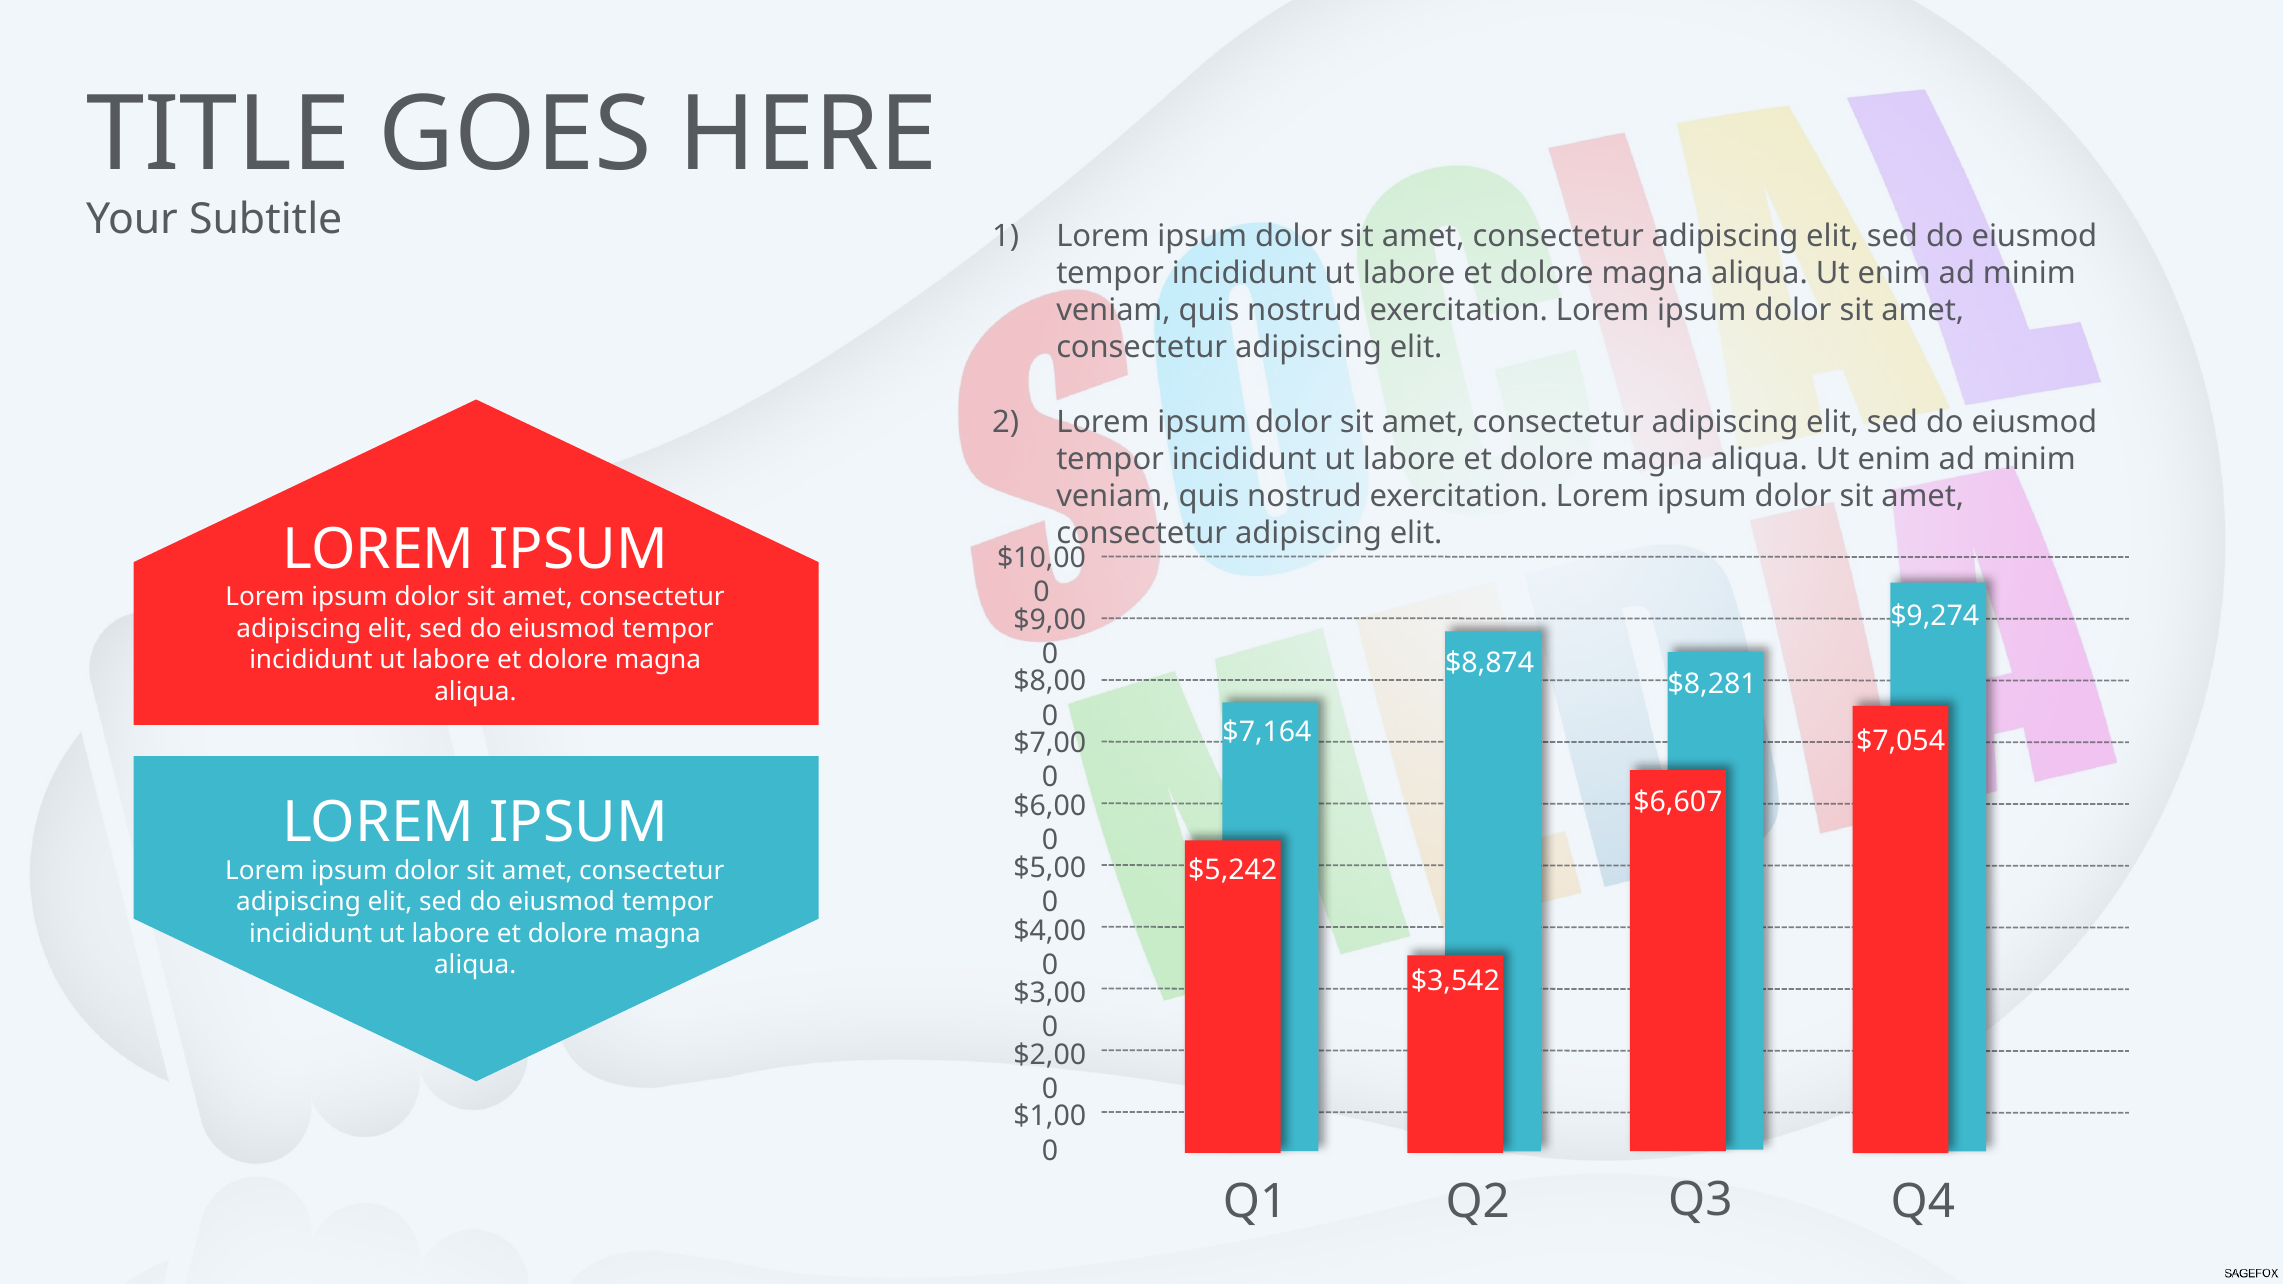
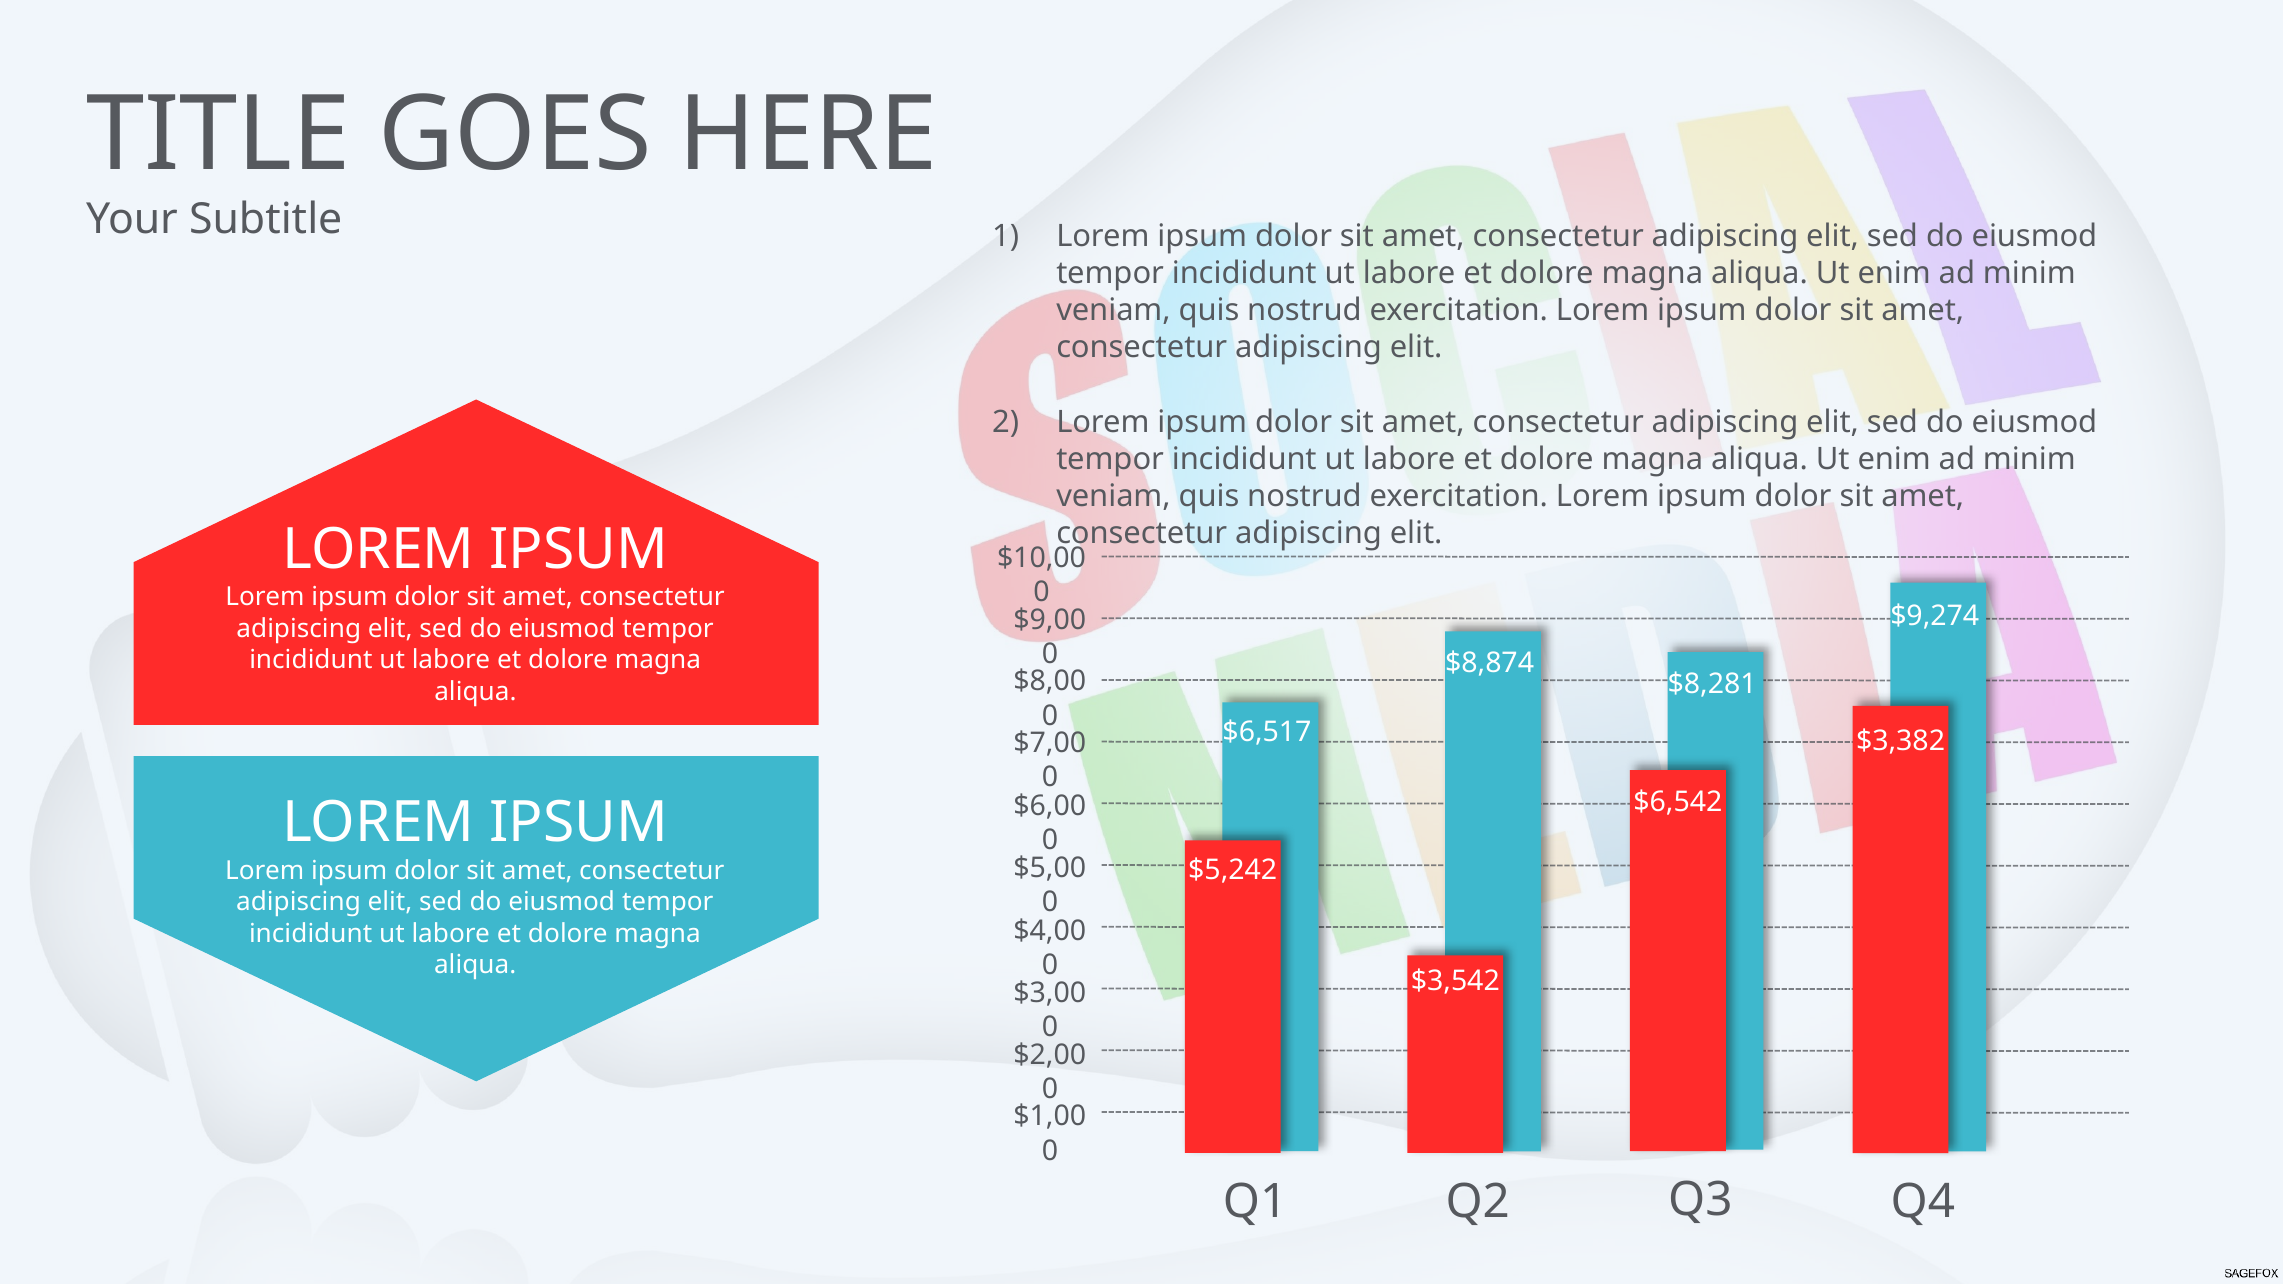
$7,164: $7,164 -> $6,517
$7,054: $7,054 -> $3,382
$6,607: $6,607 -> $6,542
